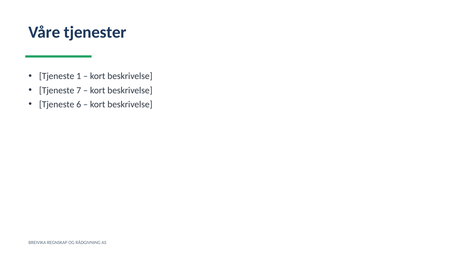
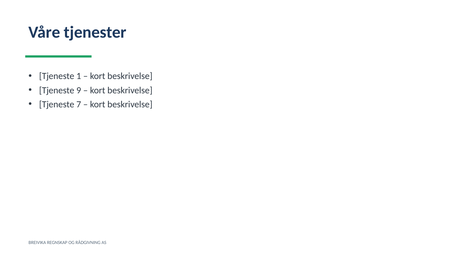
7: 7 -> 9
6: 6 -> 7
